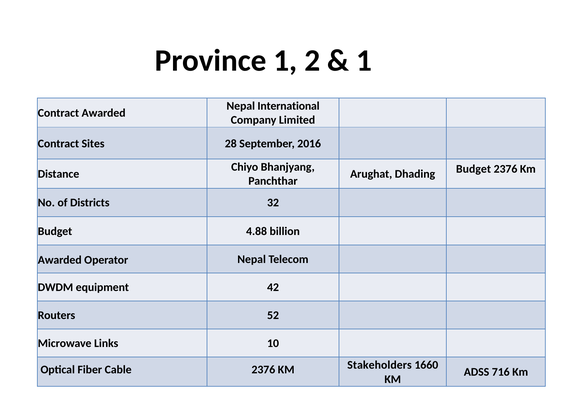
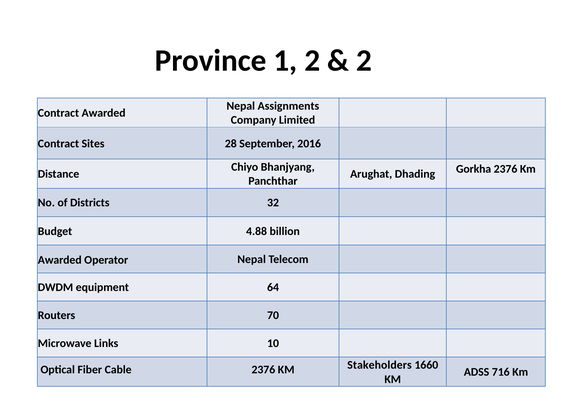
1 at (364, 61): 1 -> 2
International: International -> Assignments
Dhading Budget: Budget -> Gorkha
42: 42 -> 64
52: 52 -> 70
